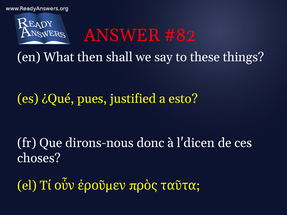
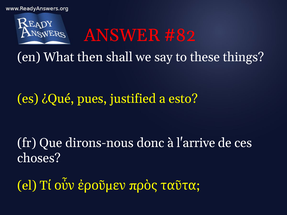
l'dicen: l'dicen -> l'arrive
